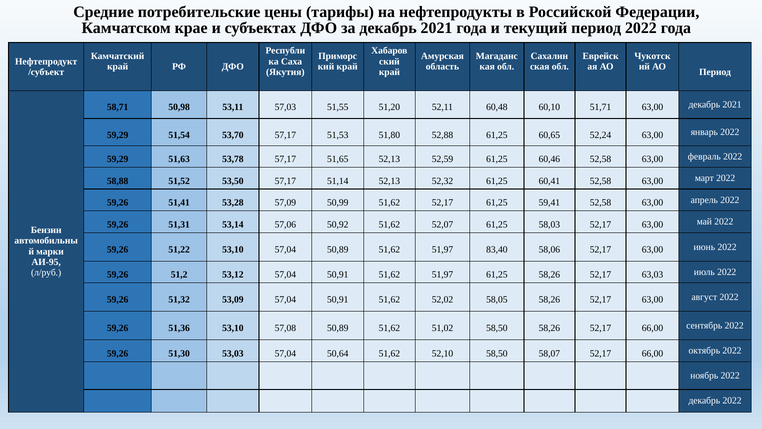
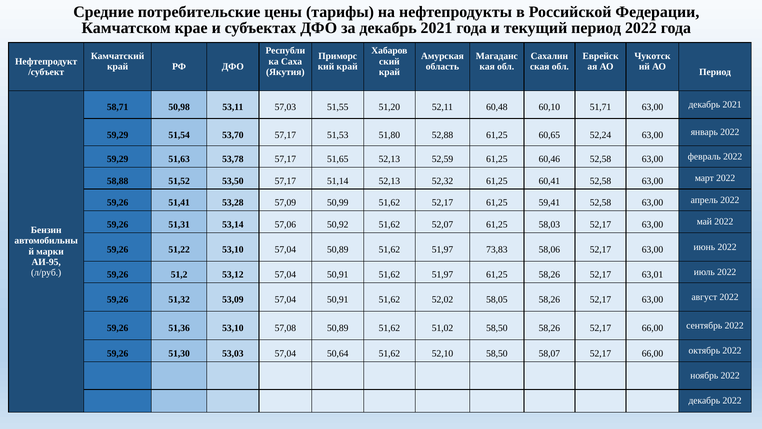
83,40: 83,40 -> 73,83
63,03: 63,03 -> 63,01
